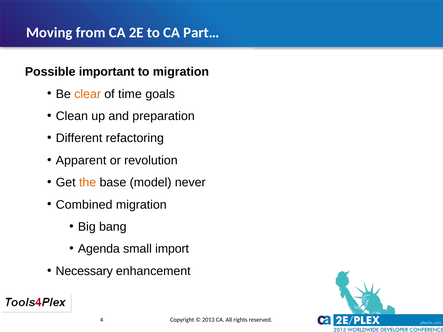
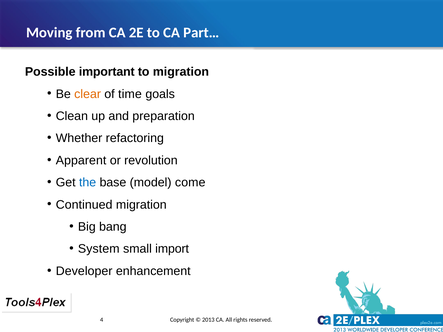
Different: Different -> Whether
the colour: orange -> blue
never: never -> come
Combined: Combined -> Continued
Agenda: Agenda -> System
Necessary: Necessary -> Developer
